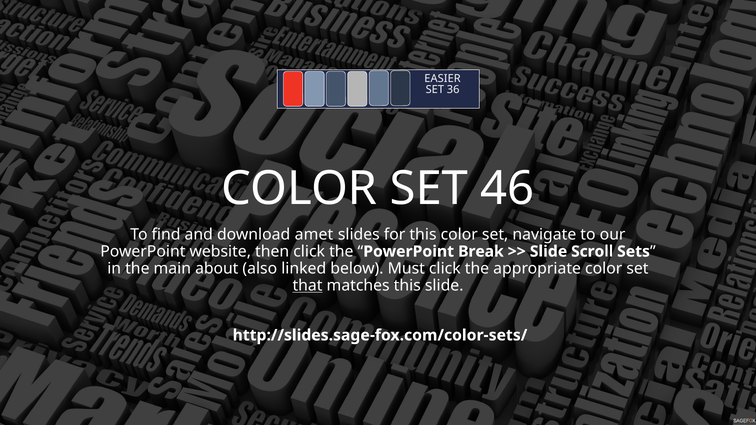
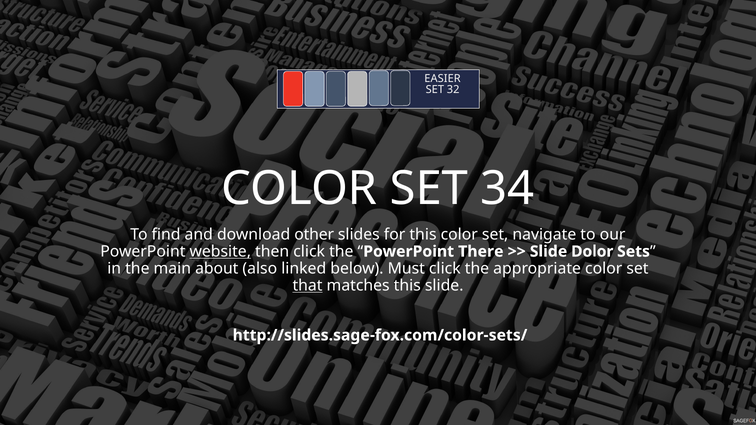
36: 36 -> 32
46: 46 -> 34
amet: amet -> other
website underline: none -> present
Break: Break -> There
Scroll: Scroll -> Dolor
